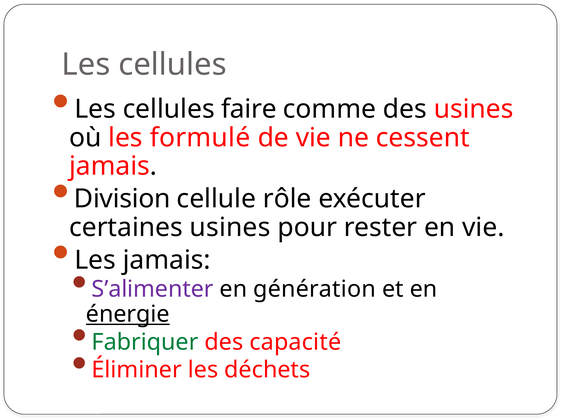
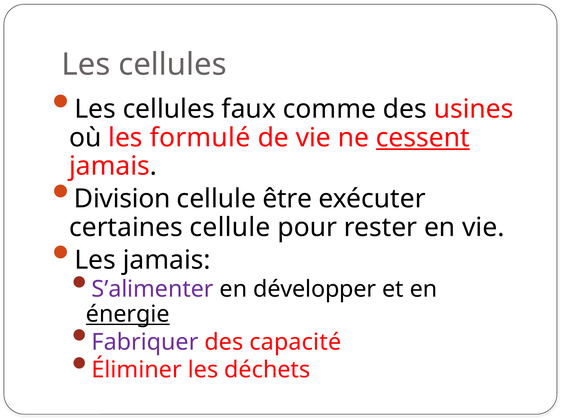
faire: faire -> faux
cessent underline: none -> present
rôle: rôle -> être
certaines usines: usines -> cellule
génération: génération -> développer
Fabriquer colour: green -> purple
